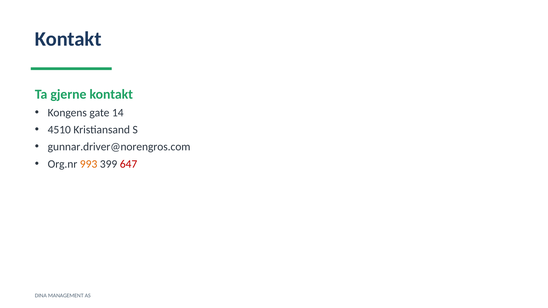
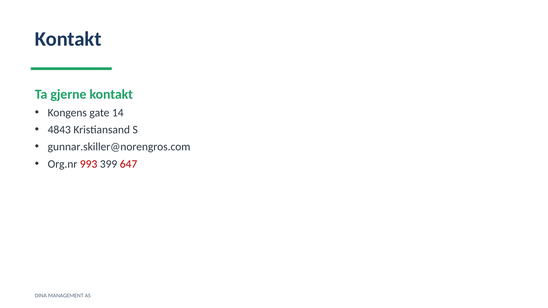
4510: 4510 -> 4843
gunnar.driver@norengros.com: gunnar.driver@norengros.com -> gunnar.skiller@norengros.com
993 colour: orange -> red
